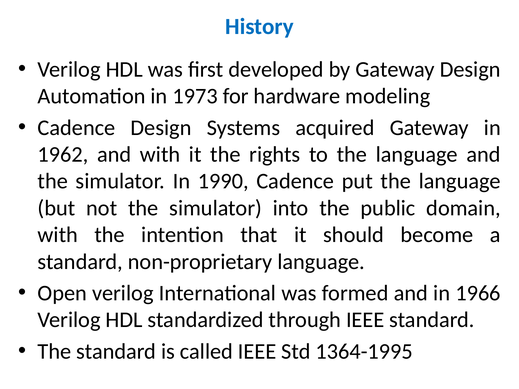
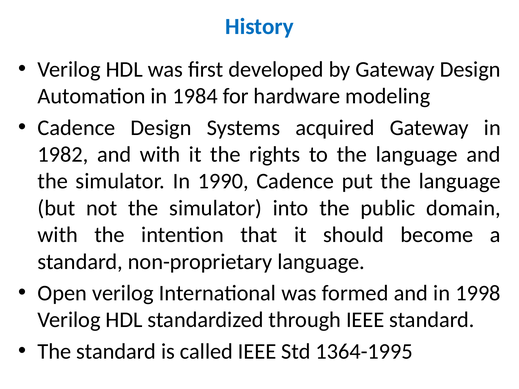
1973: 1973 -> 1984
1962: 1962 -> 1982
1966: 1966 -> 1998
